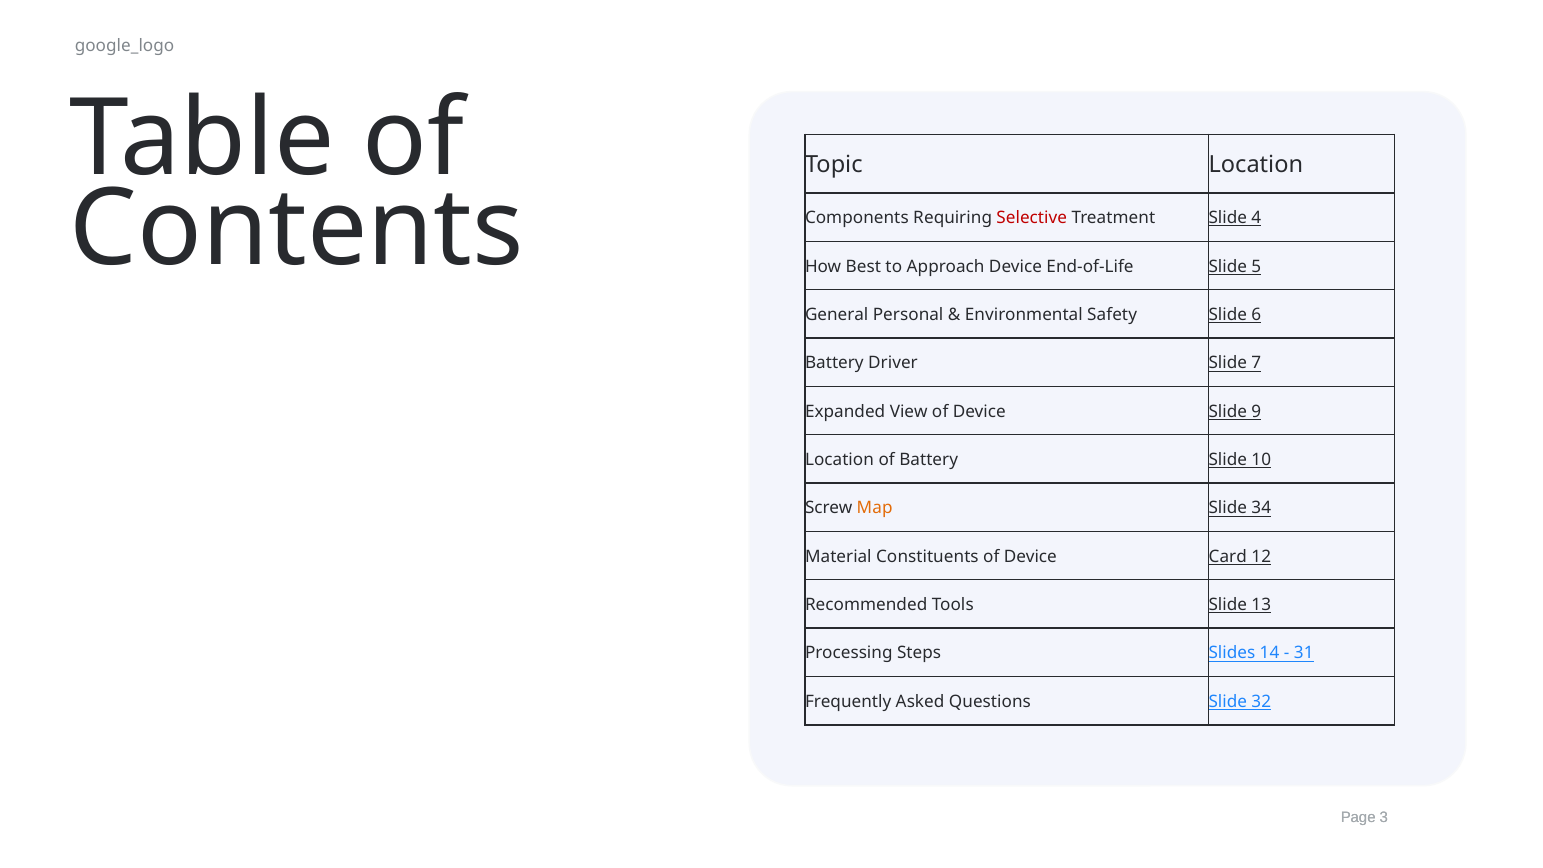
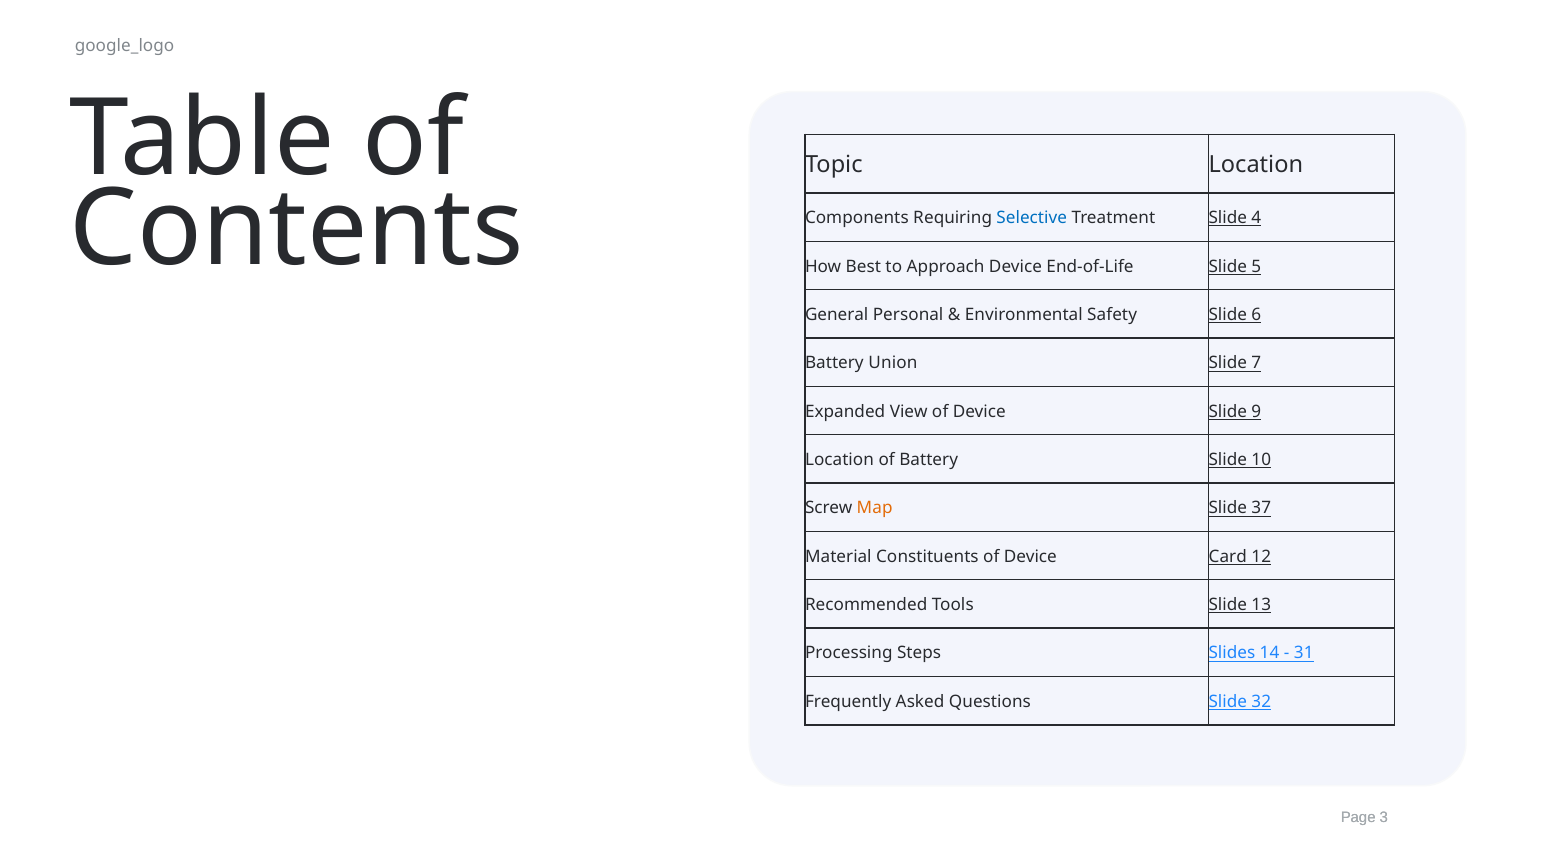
Selective colour: red -> blue
Driver: Driver -> Union
34: 34 -> 37
